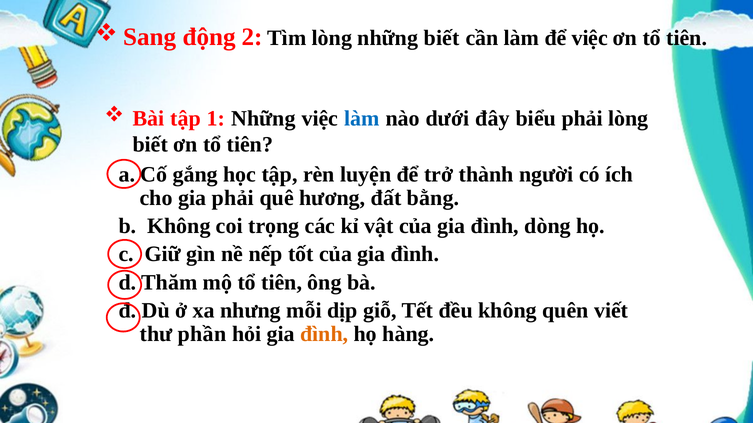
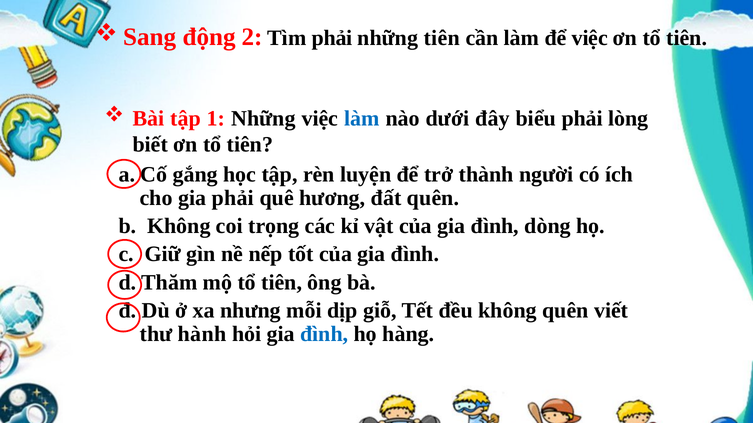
Tìm lòng: lòng -> phải
những biết: biết -> tiên
đất bằng: bằng -> quên
phần: phần -> hành
đình at (324, 335) colour: orange -> blue
